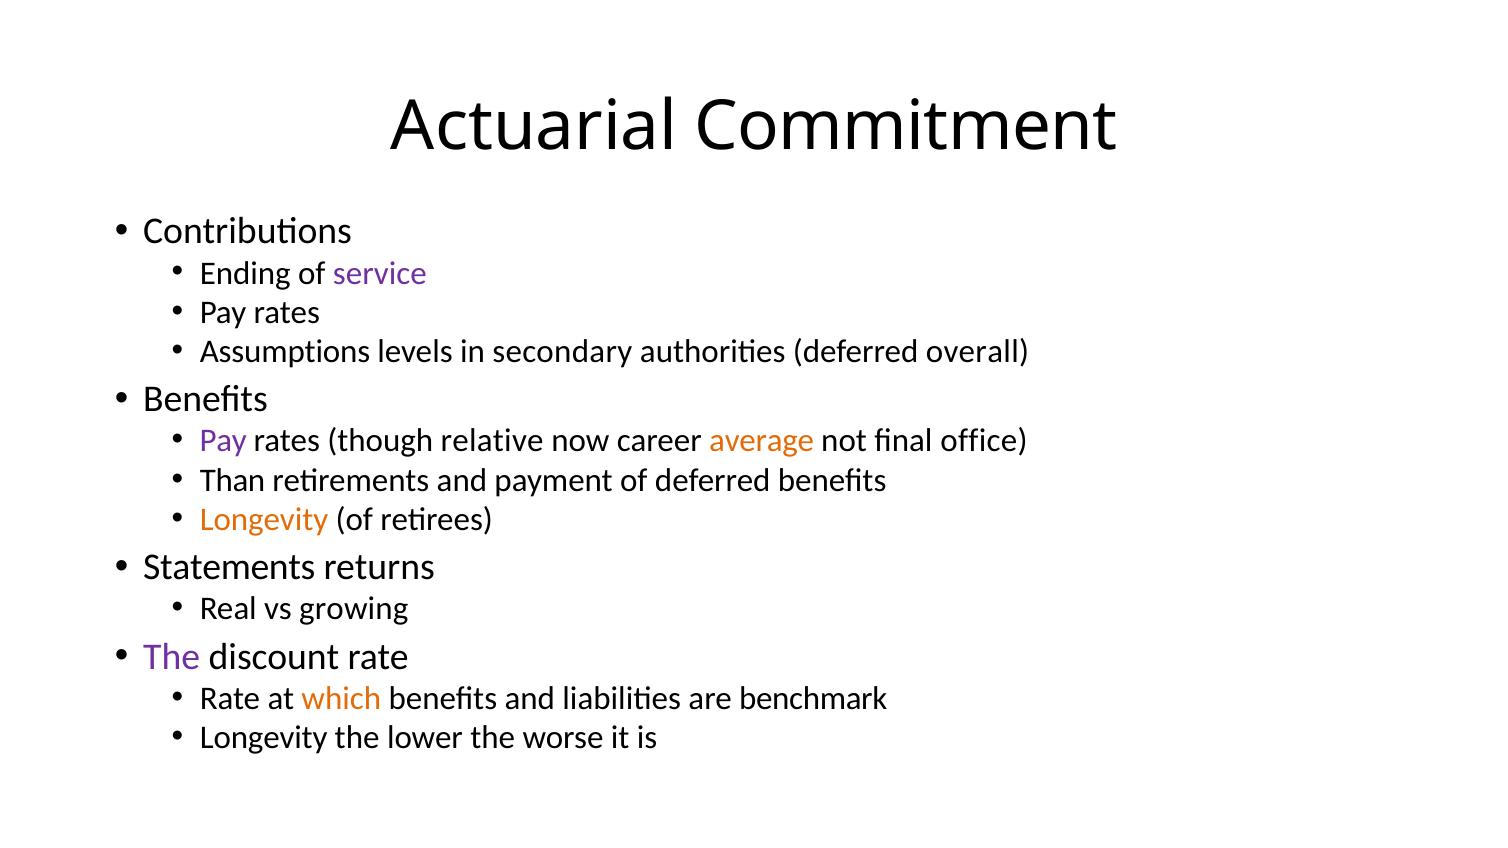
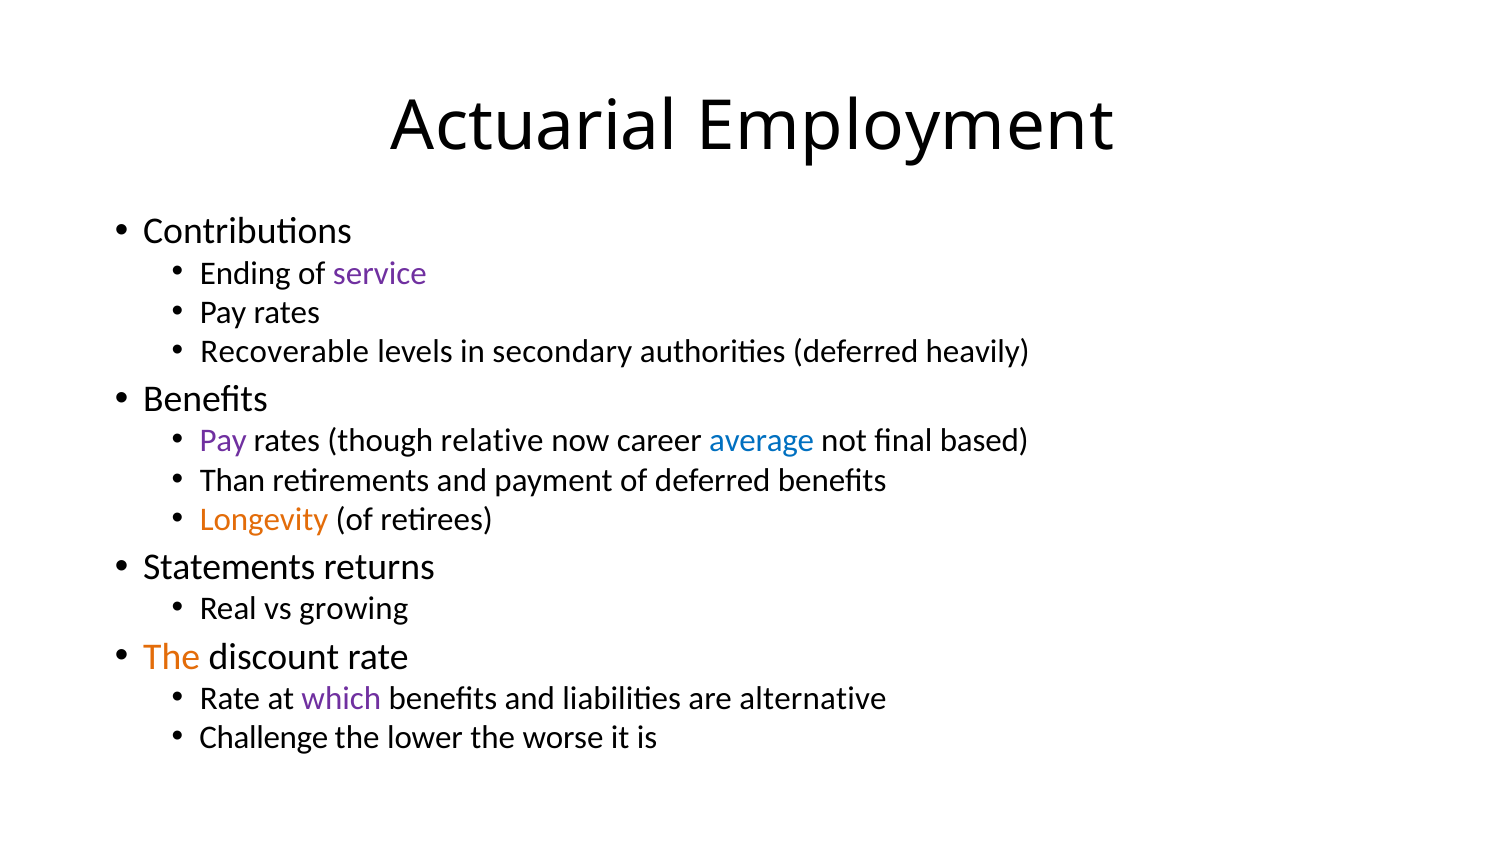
Commitment: Commitment -> Employment
Assumptions: Assumptions -> Recoverable
overall: overall -> heavily
average colour: orange -> blue
office: office -> based
The at (172, 658) colour: purple -> orange
which colour: orange -> purple
benchmark: benchmark -> alternative
Longevity at (264, 738): Longevity -> Challenge
